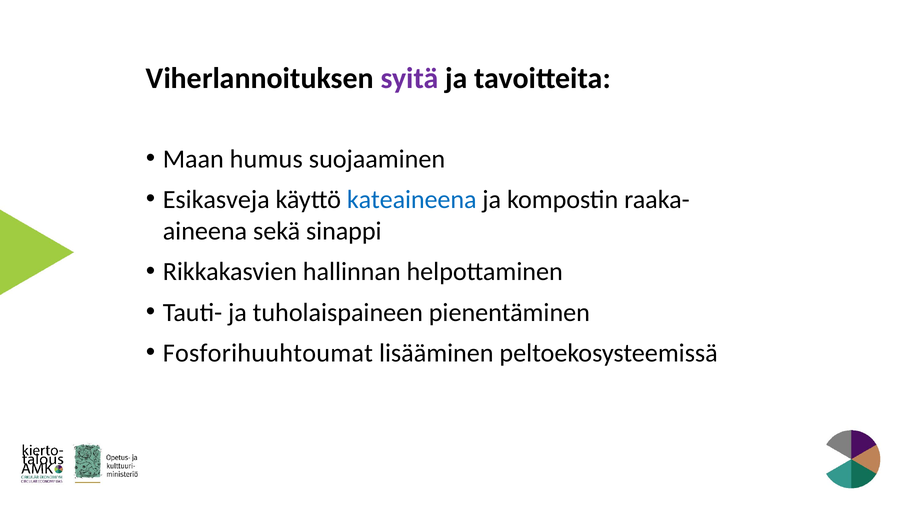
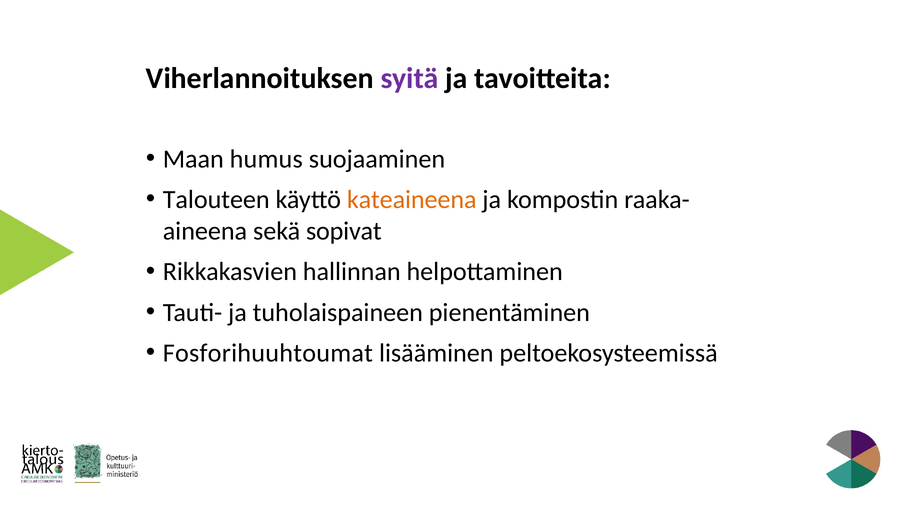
Esikasveja: Esikasveja -> Talouteen
kateaineena colour: blue -> orange
sinappi: sinappi -> sopivat
